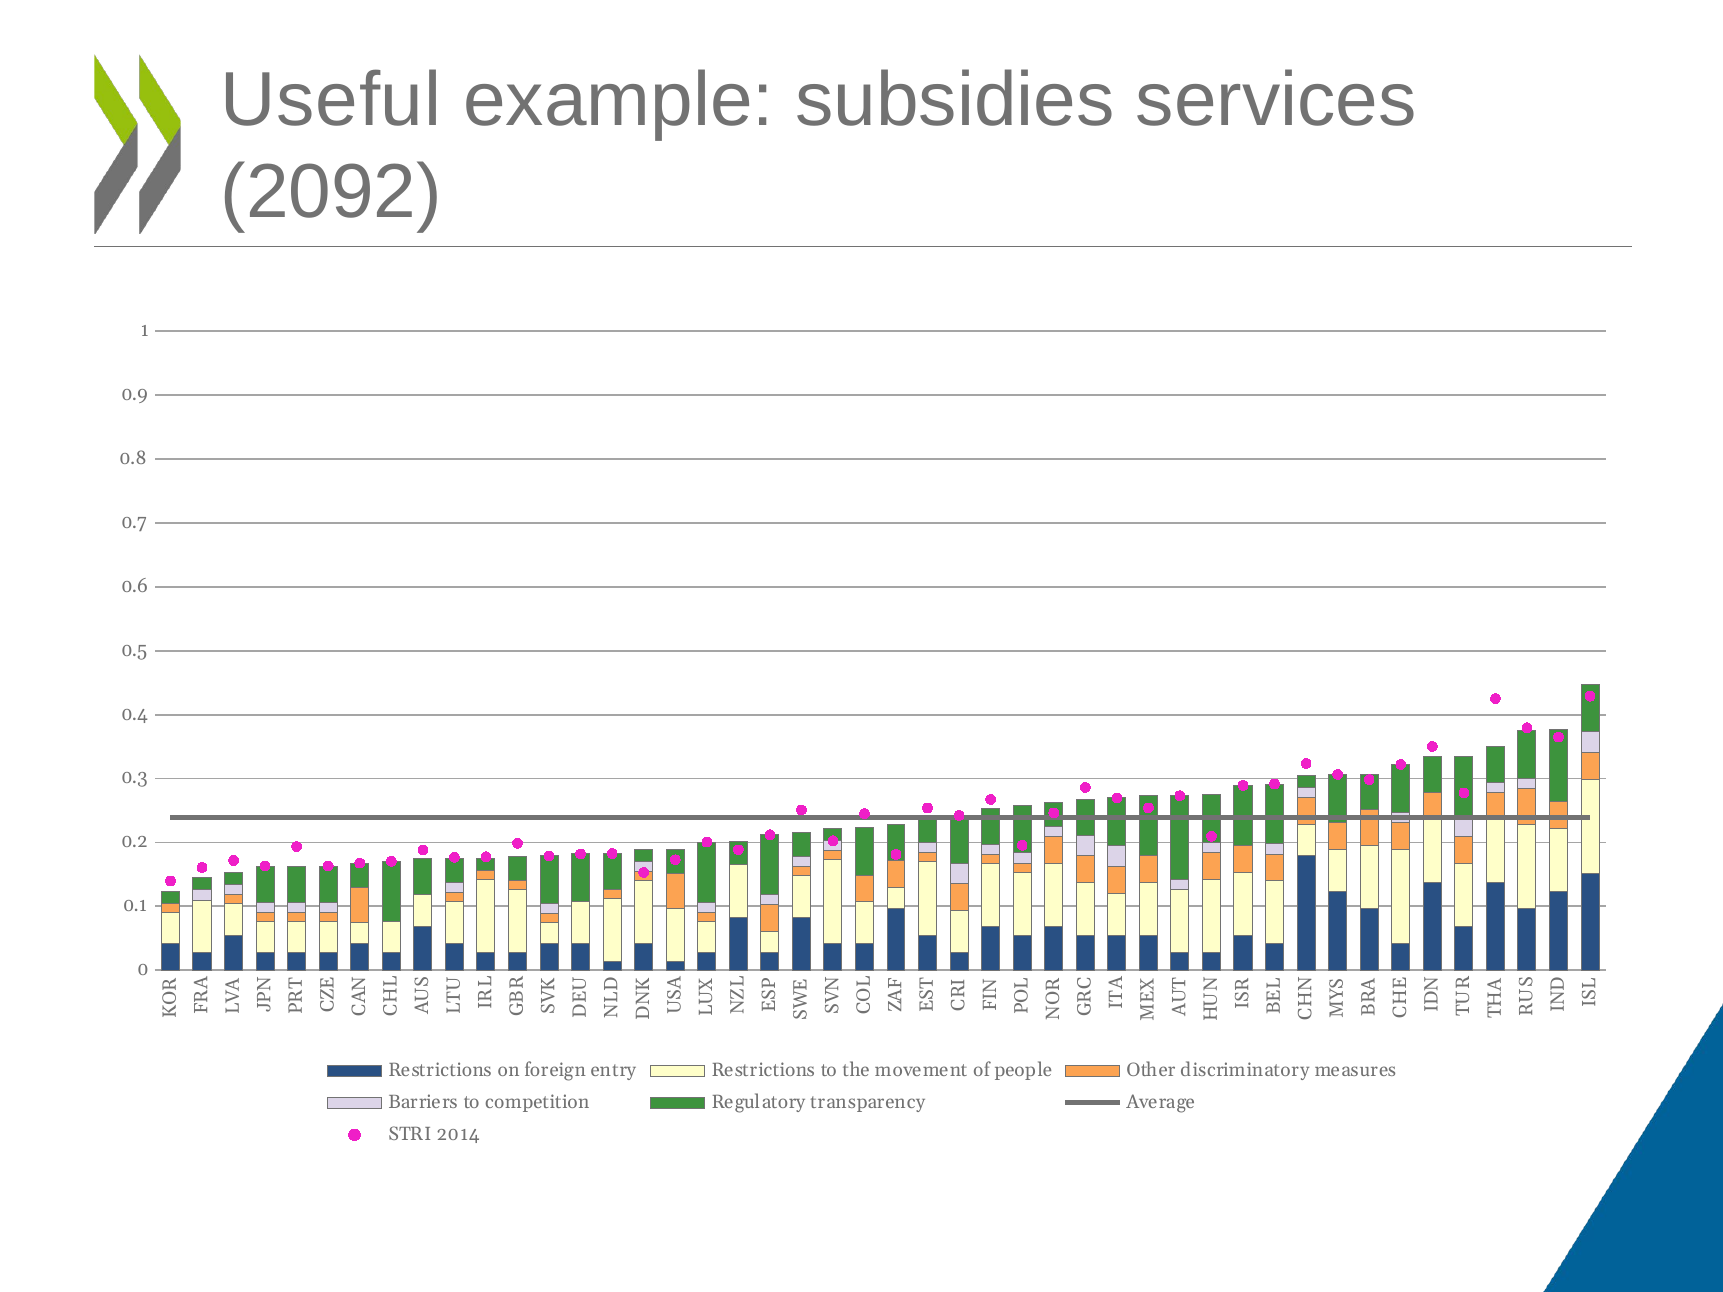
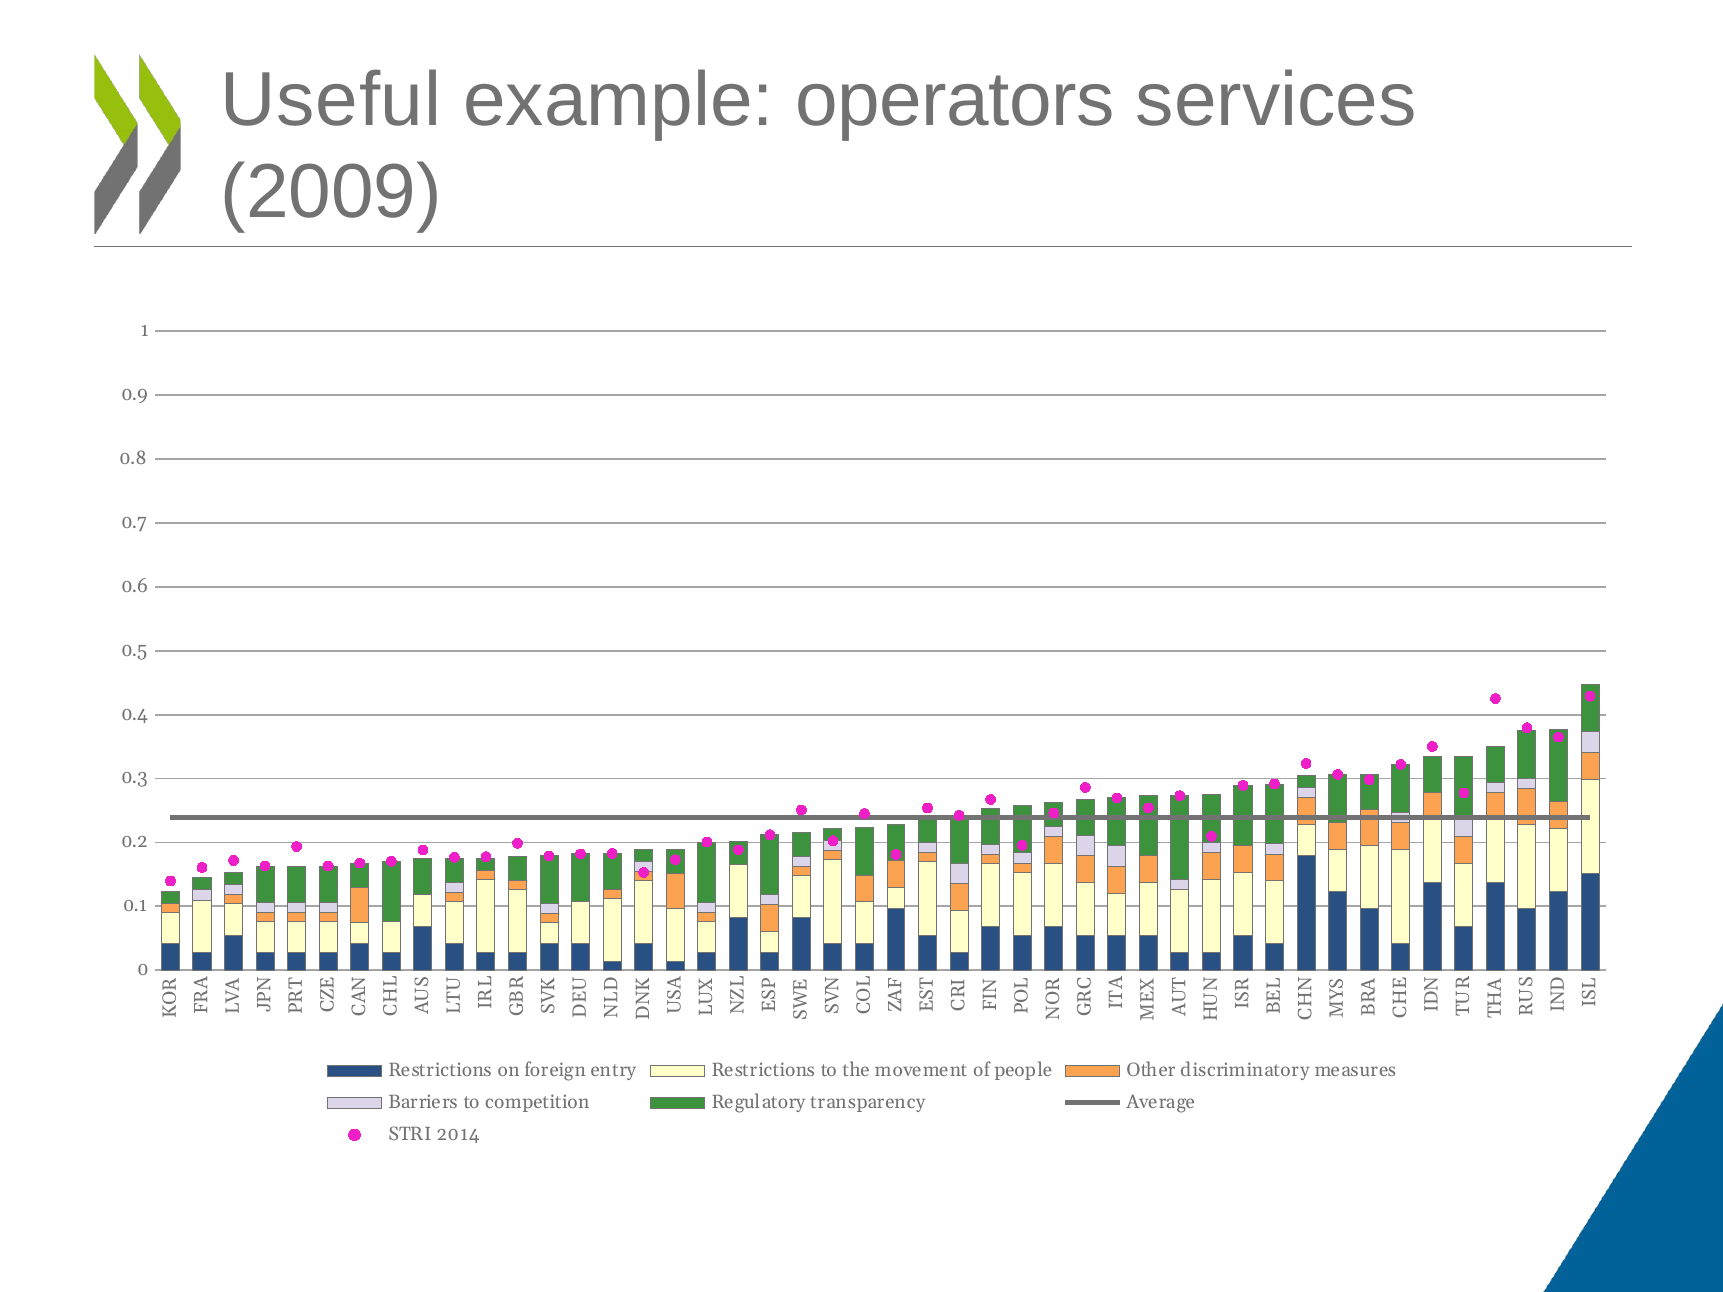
subsidies: subsidies -> operators
2092: 2092 -> 2009
